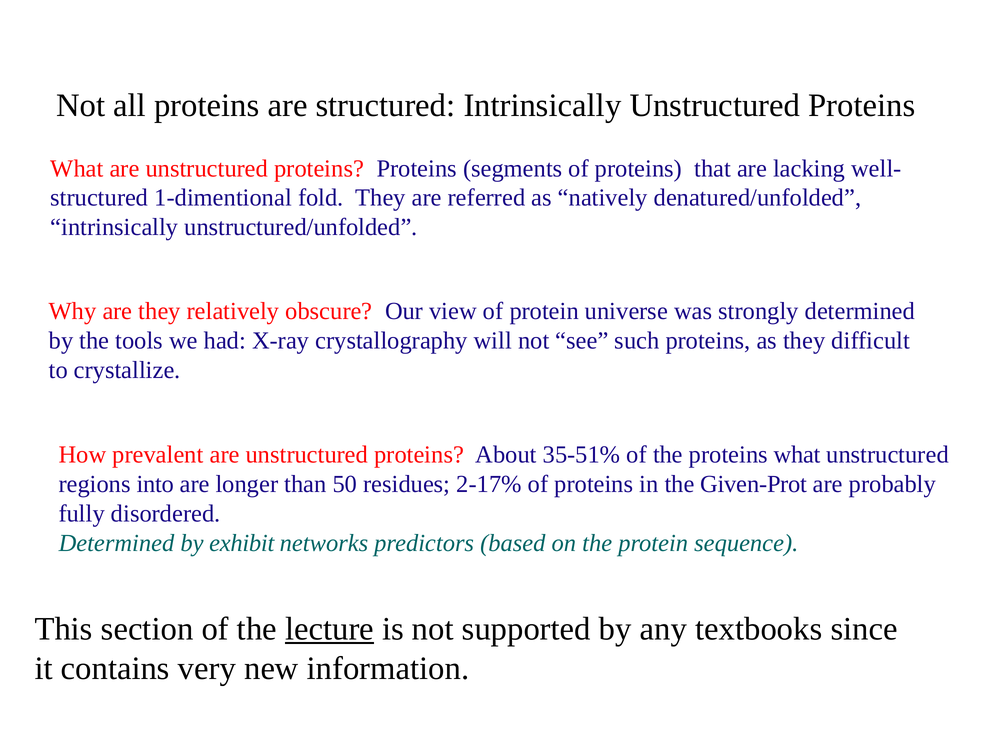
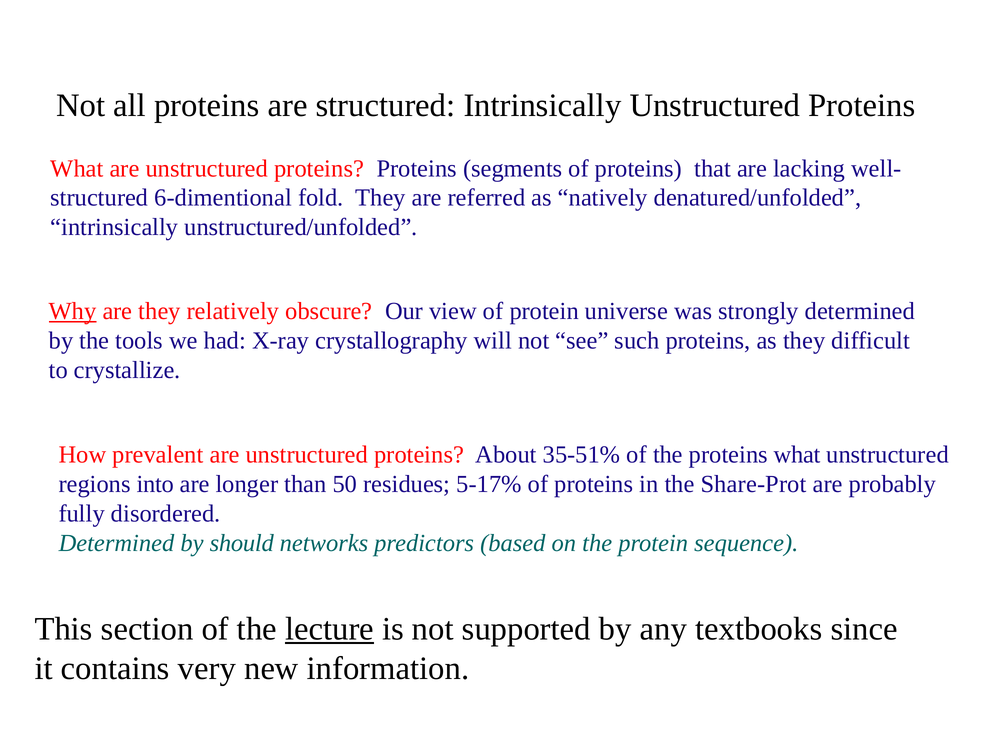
1-dimentional: 1-dimentional -> 6-dimentional
Why underline: none -> present
2-17%: 2-17% -> 5-17%
Given-Prot: Given-Prot -> Share-Prot
exhibit: exhibit -> should
